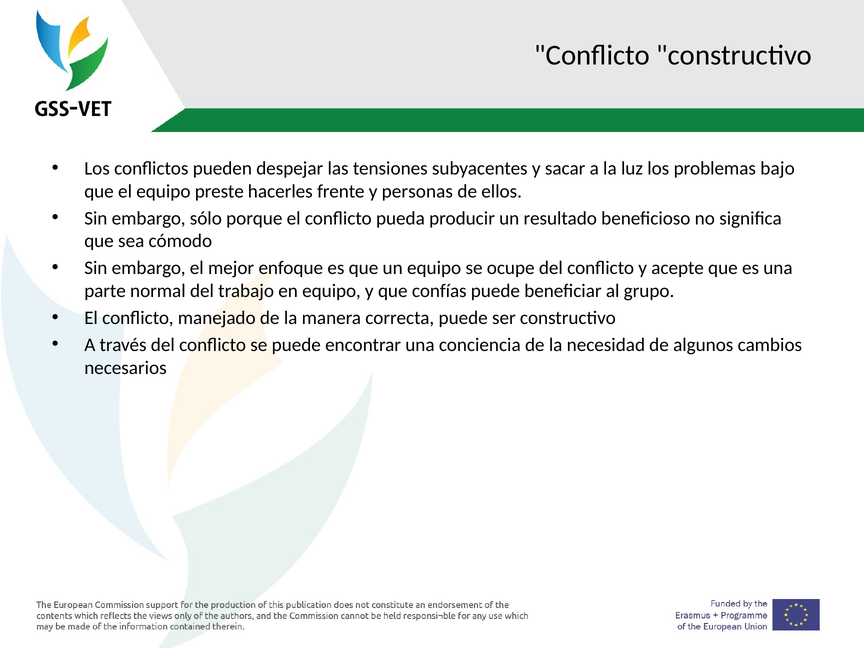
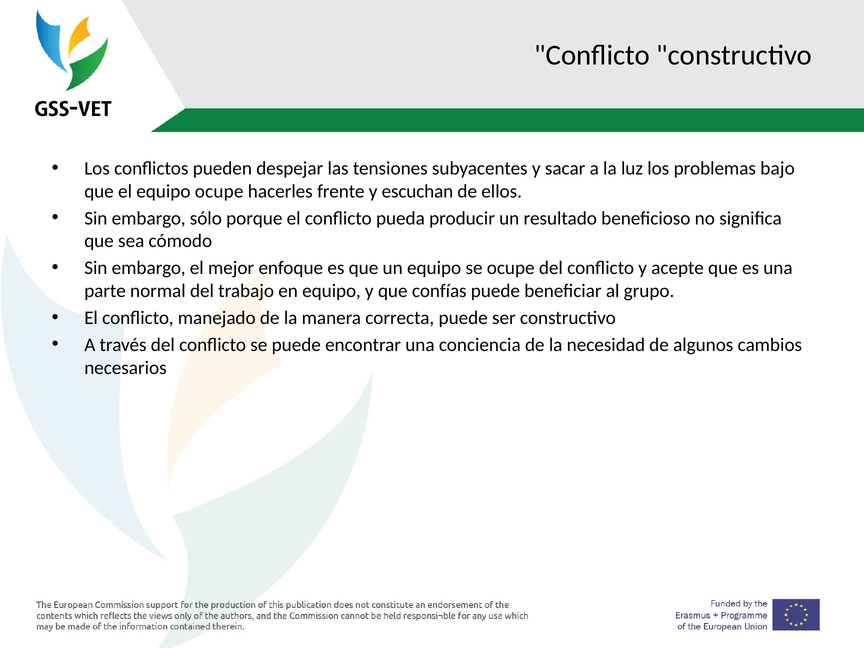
equipo preste: preste -> ocupe
personas: personas -> escuchan
